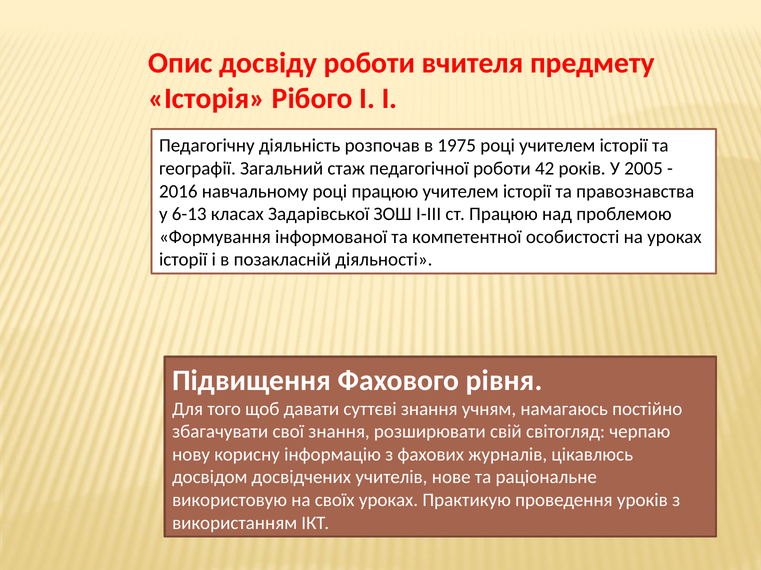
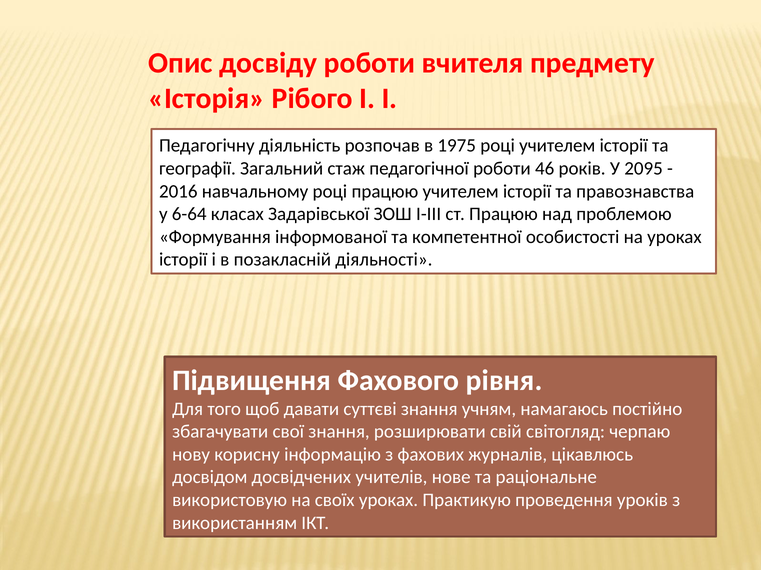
42: 42 -> 46
2005: 2005 -> 2095
6-13: 6-13 -> 6-64
